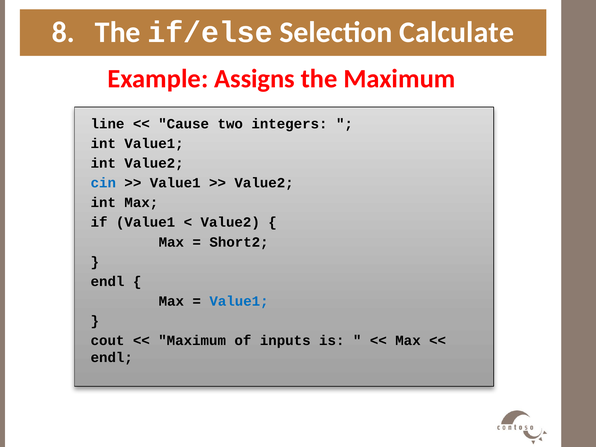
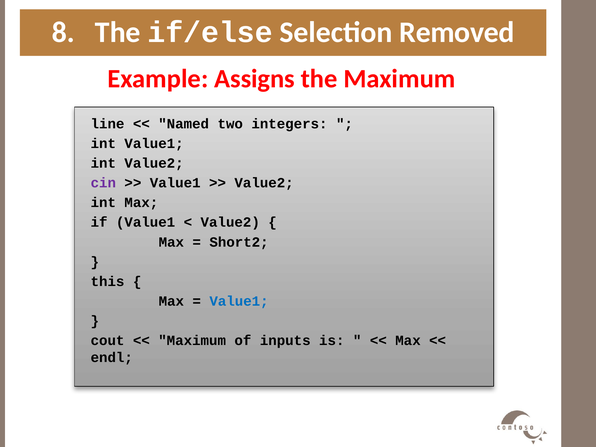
Calculate: Calculate -> Removed
Cause: Cause -> Named
cin colour: blue -> purple
endl at (108, 281): endl -> this
